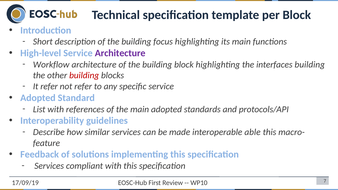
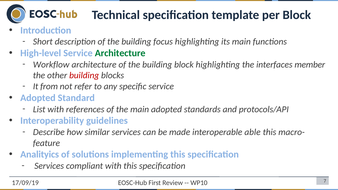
Architecture at (120, 53) colour: purple -> green
interfaces building: building -> member
It refer: refer -> from
Feedback: Feedback -> Analityics
